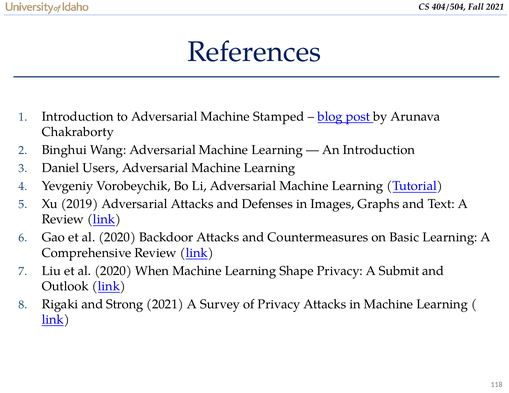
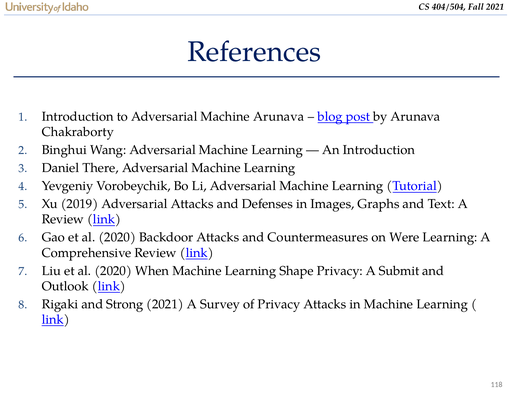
Machine Stamped: Stamped -> Arunava
Users: Users -> There
Basic: Basic -> Were
